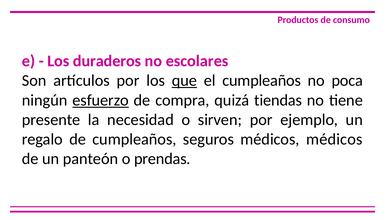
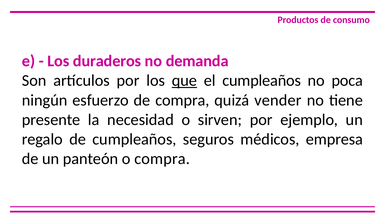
escolares: escolares -> demanda
esfuerzo underline: present -> none
tiendas: tiendas -> vender
médicos médicos: médicos -> empresa
o prendas: prendas -> compra
